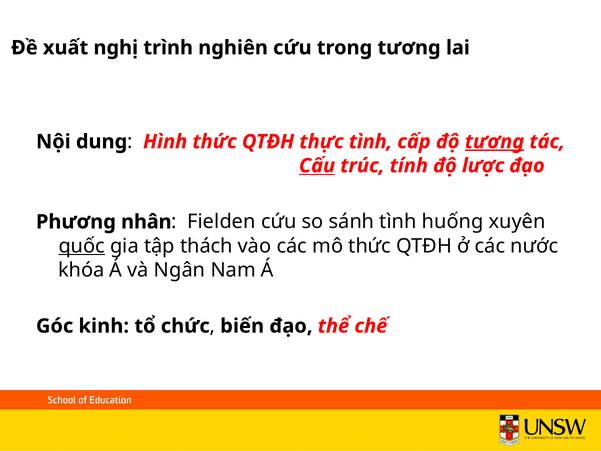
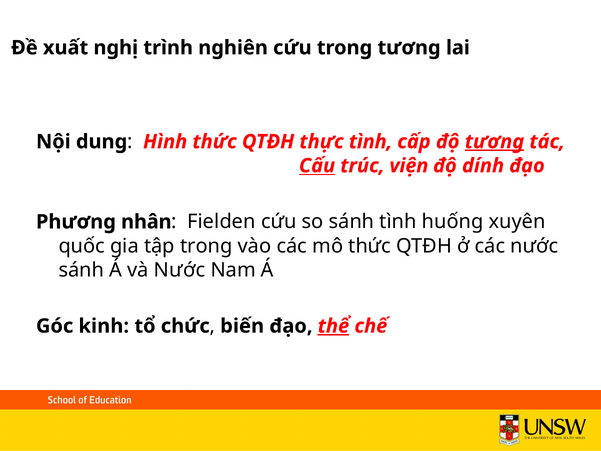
tính: tính -> viện
lược: lược -> dính
quốc underline: present -> none
thách: thách -> trọng
khóa at (81, 270): khóa -> sánh
và Ngân: Ngân -> Nước
thể underline: none -> present
